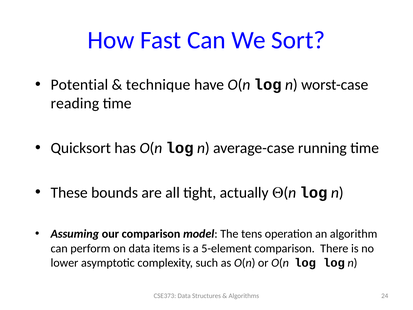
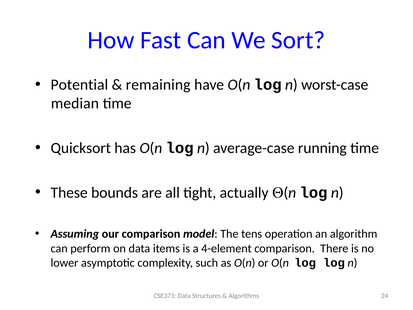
technique: technique -> remaining
reading: reading -> median
5-element: 5-element -> 4-element
